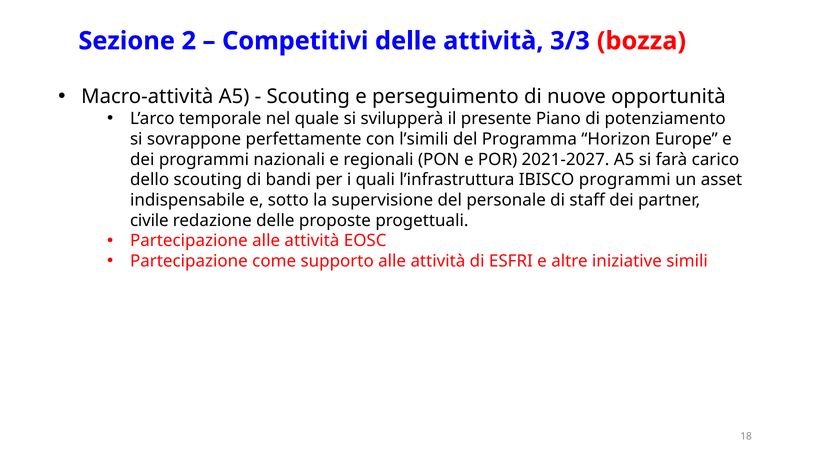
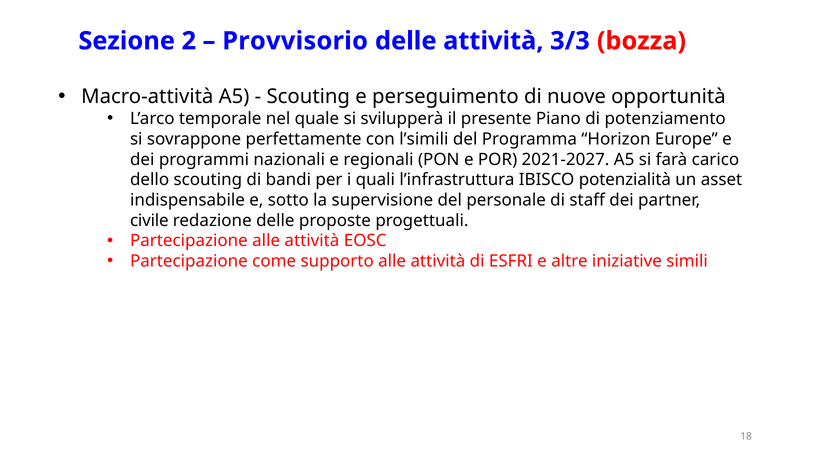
Competitivi: Competitivi -> Provvisorio
IBISCO programmi: programmi -> potenzialità
